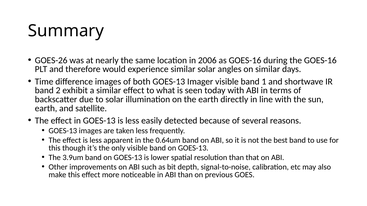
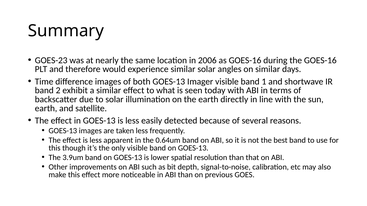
GOES-26: GOES-26 -> GOES-23
